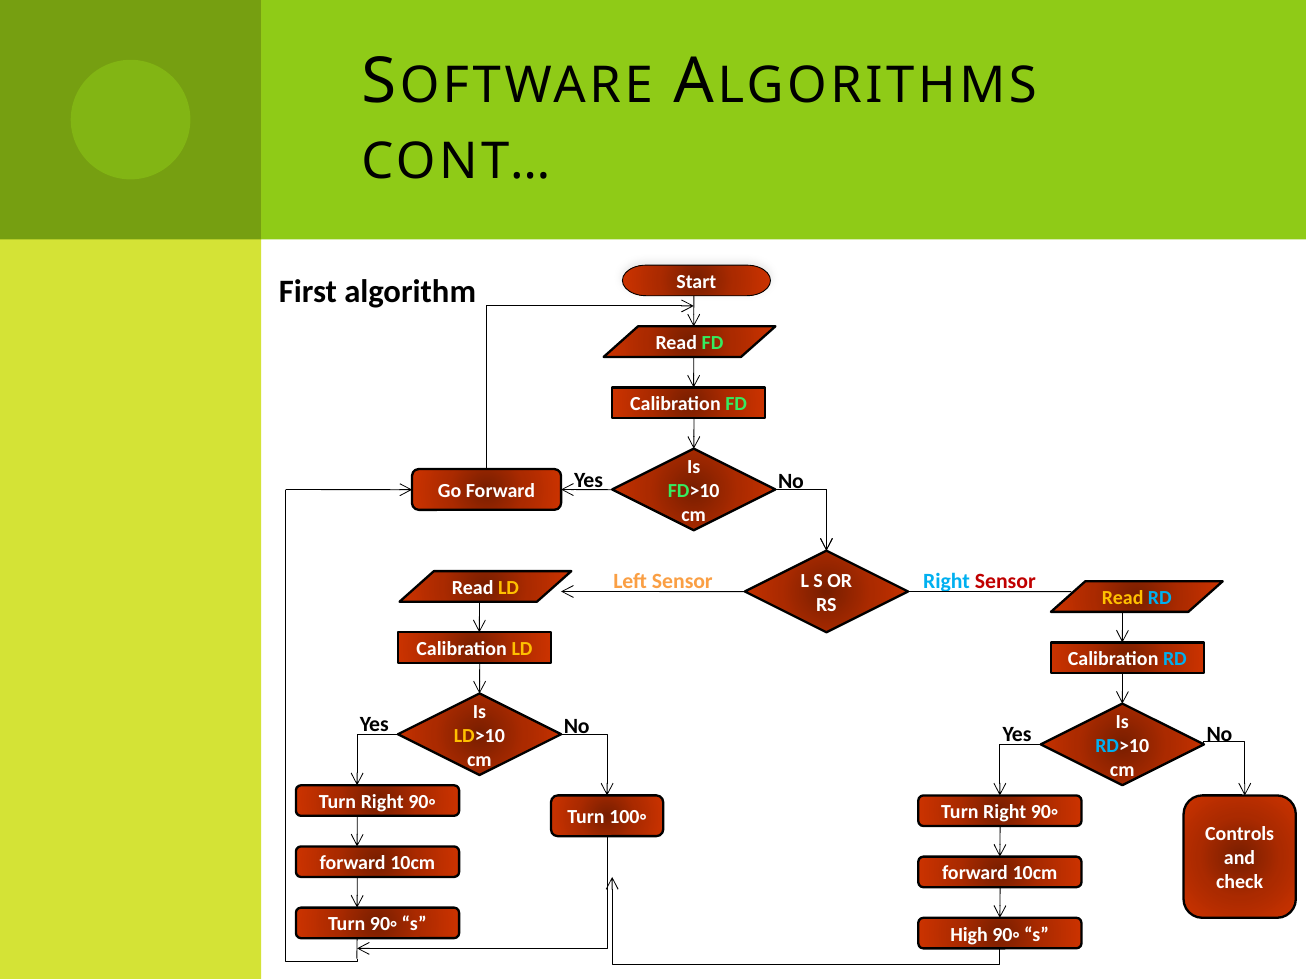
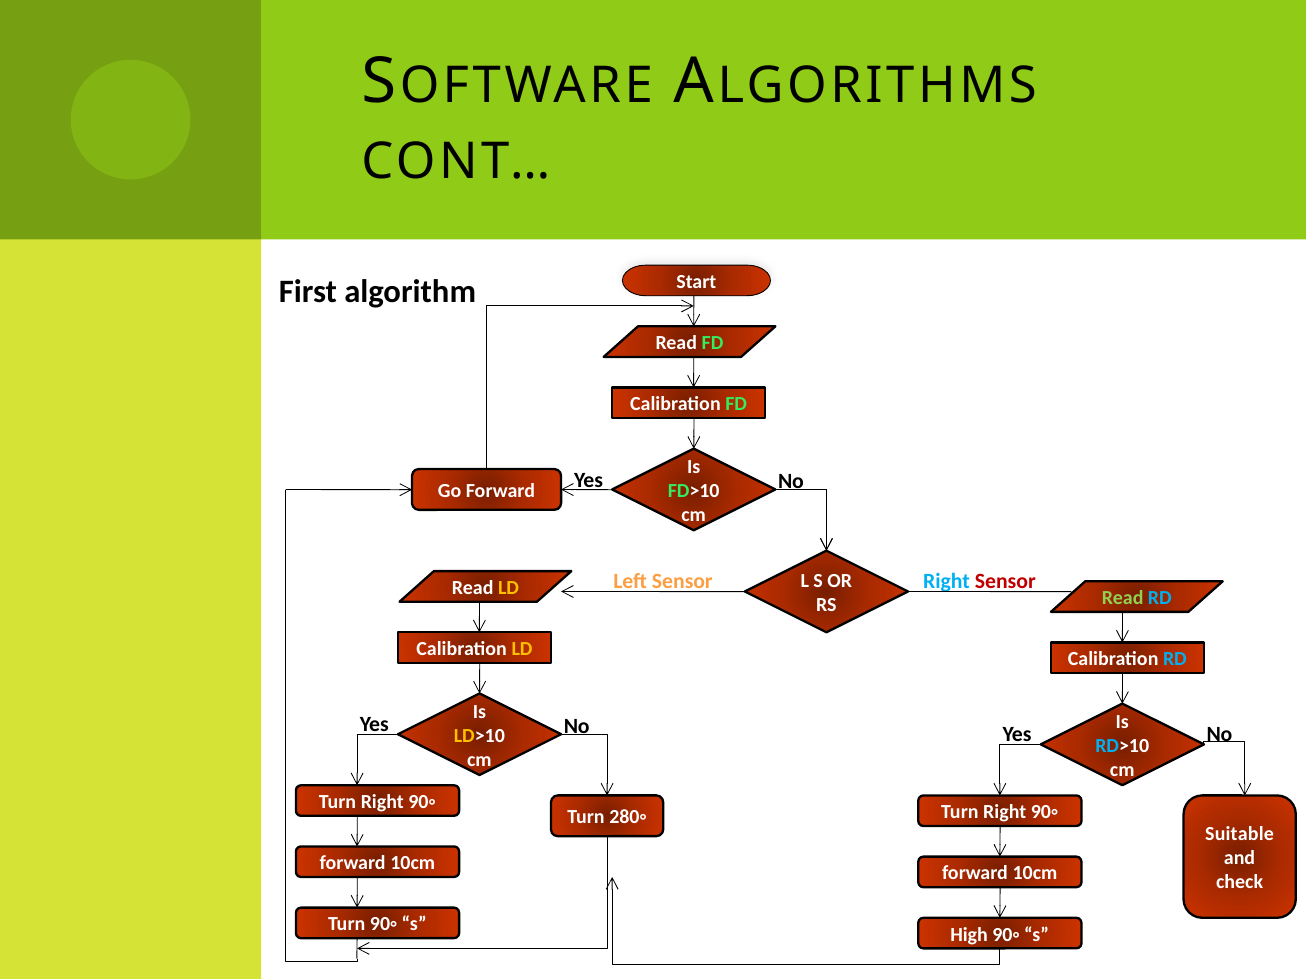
Read at (1123, 598) colour: yellow -> light green
100◦: 100◦ -> 280◦
Controls: Controls -> Suitable
